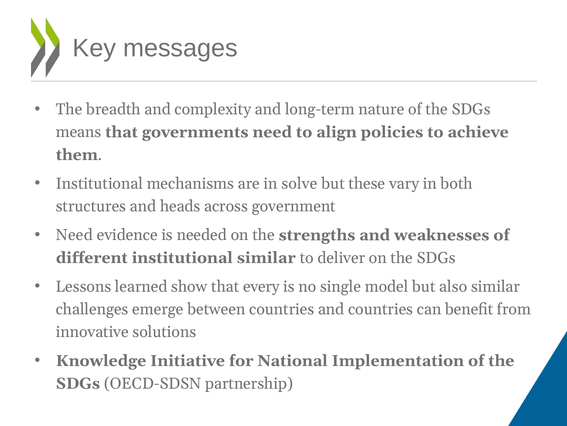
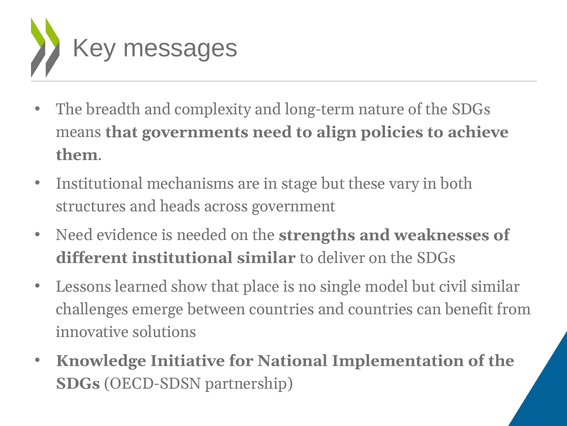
solve: solve -> stage
every: every -> place
also: also -> civil
